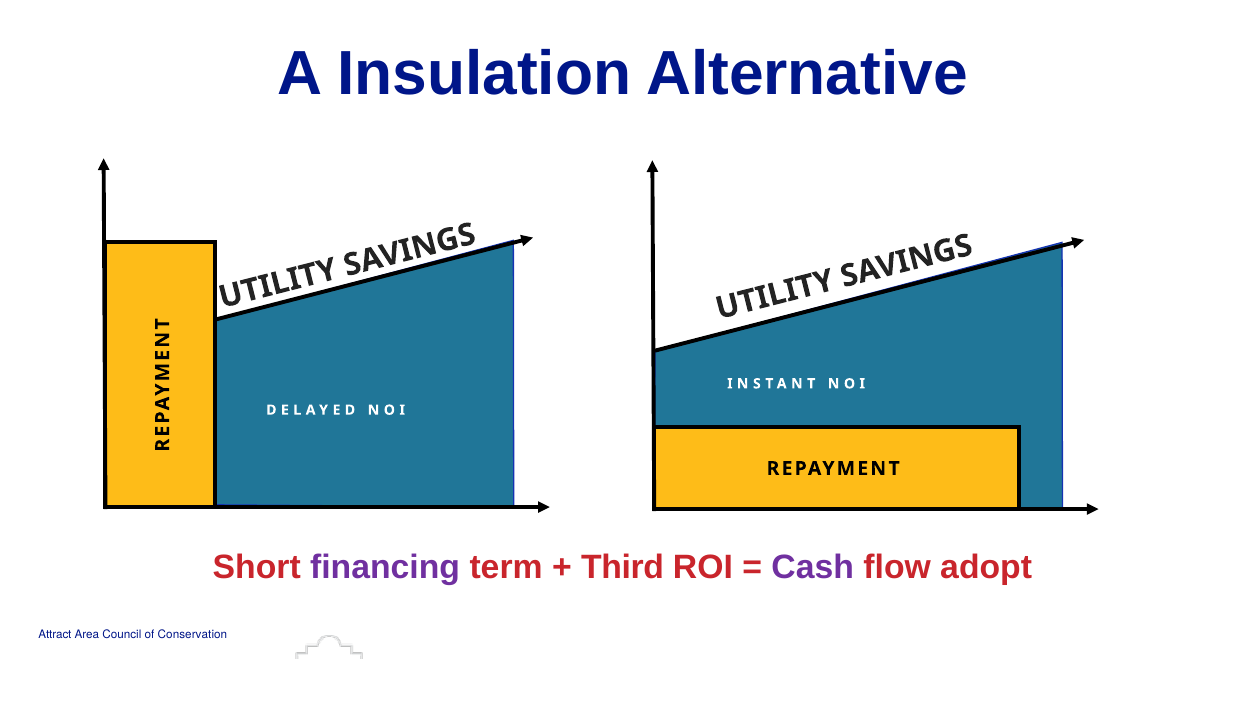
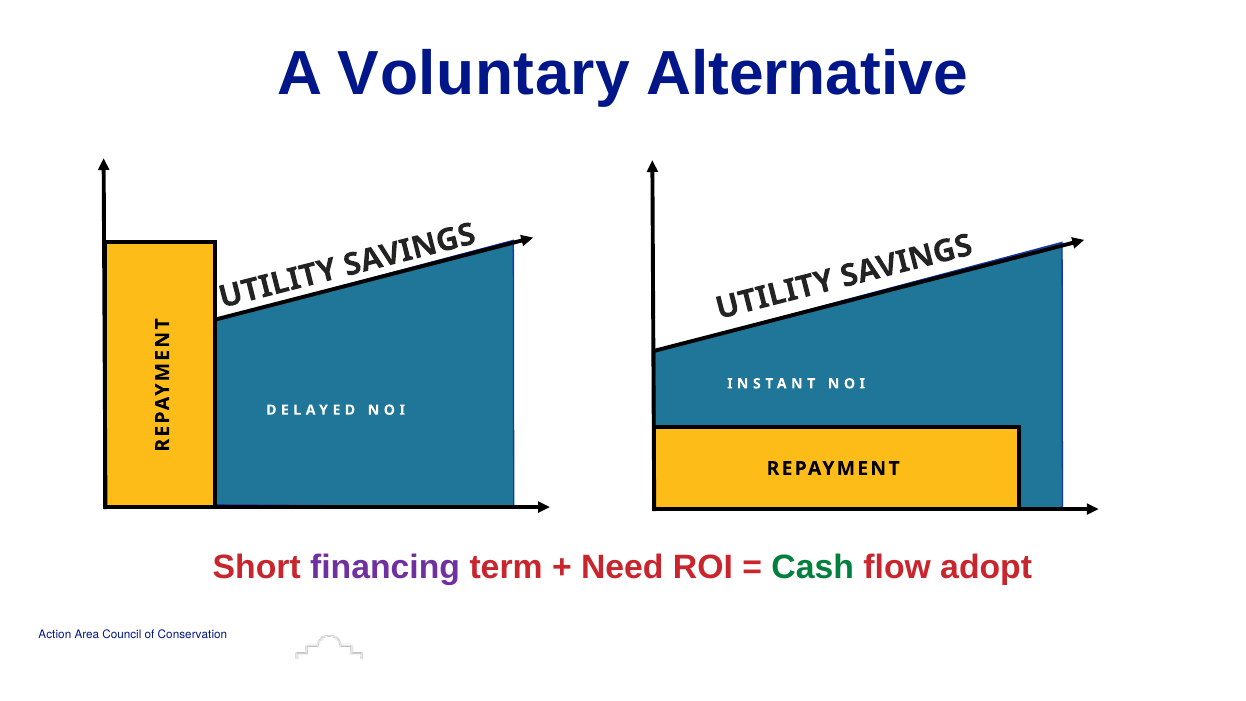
Insulation: Insulation -> Voluntary
Third: Third -> Need
Cash colour: purple -> green
Attract: Attract -> Action
